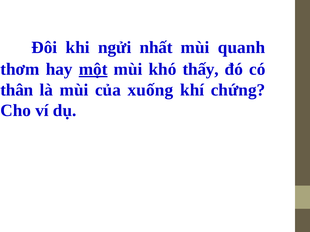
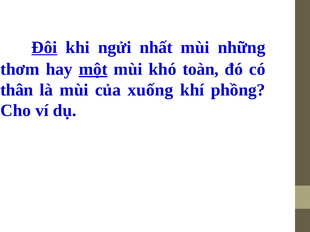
Đôi underline: none -> present
quanh: quanh -> những
thấy: thấy -> toàn
chứng: chứng -> phồng
